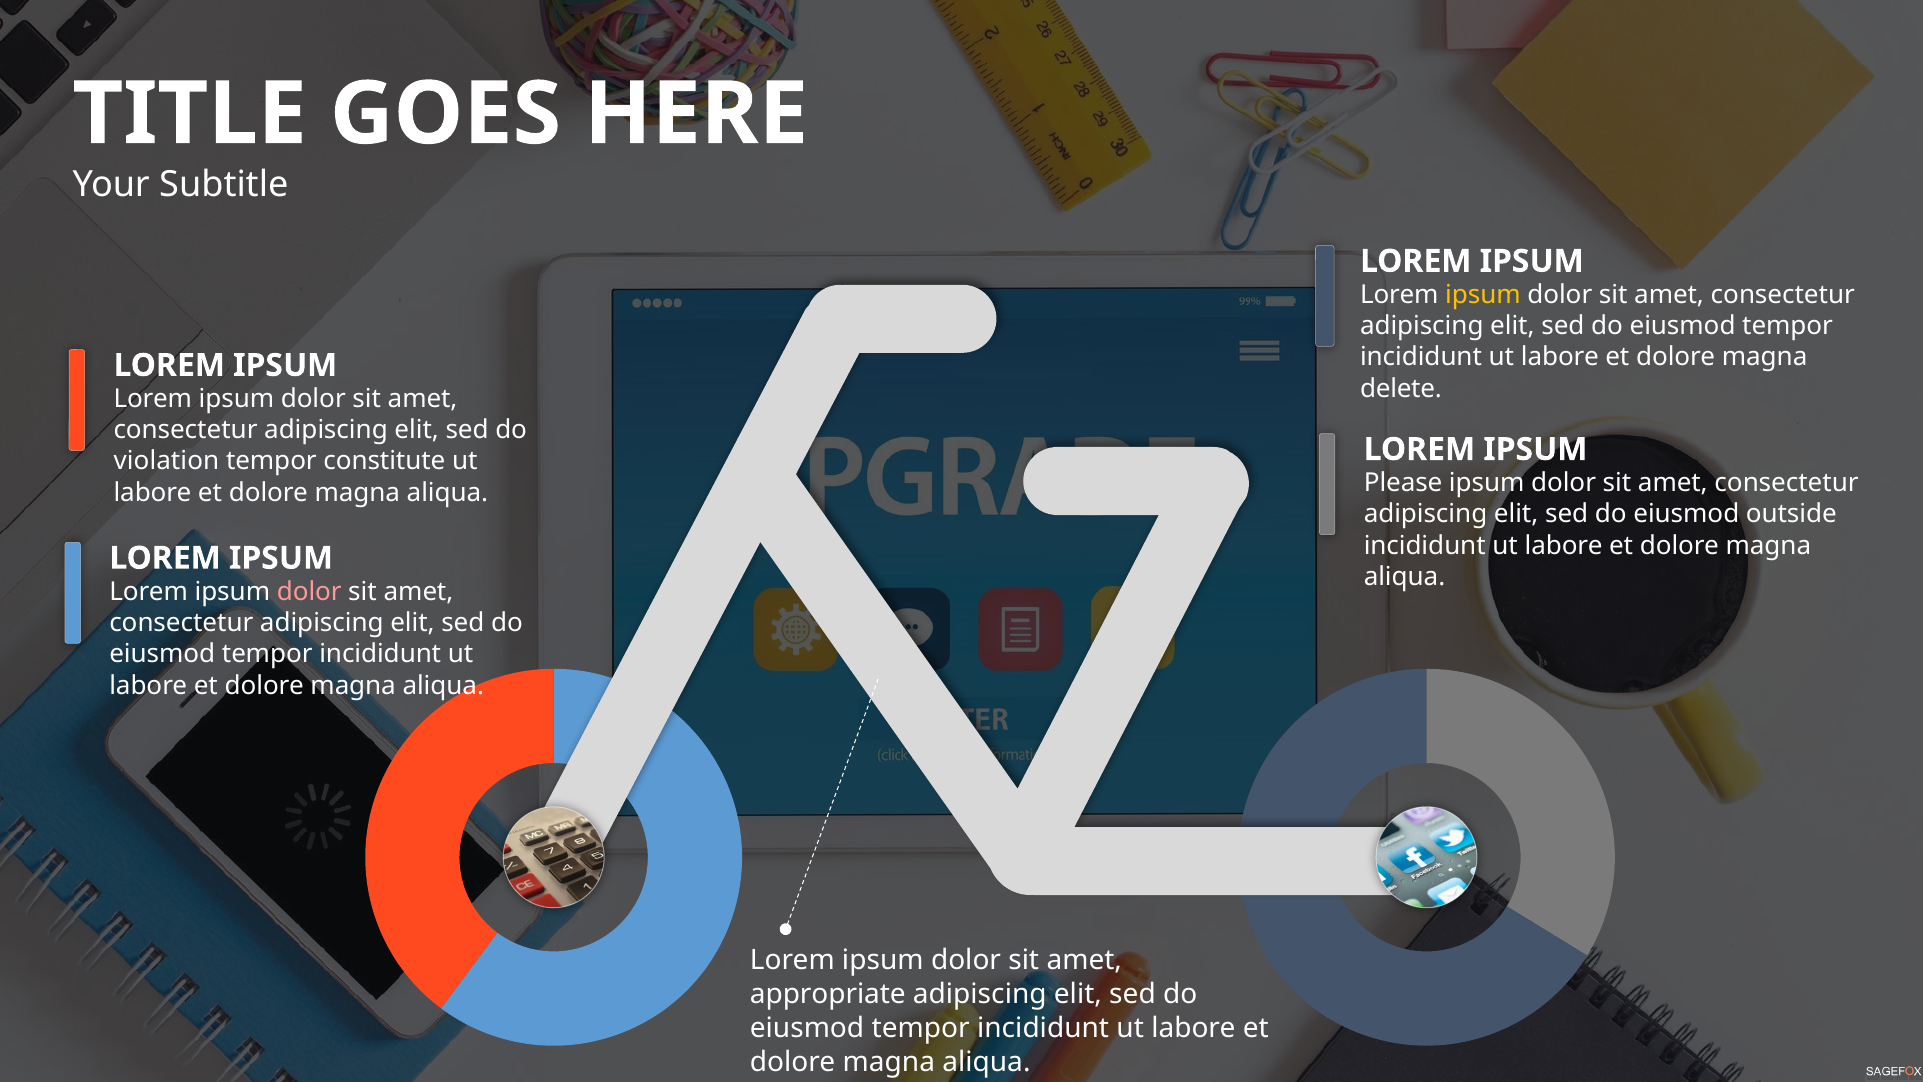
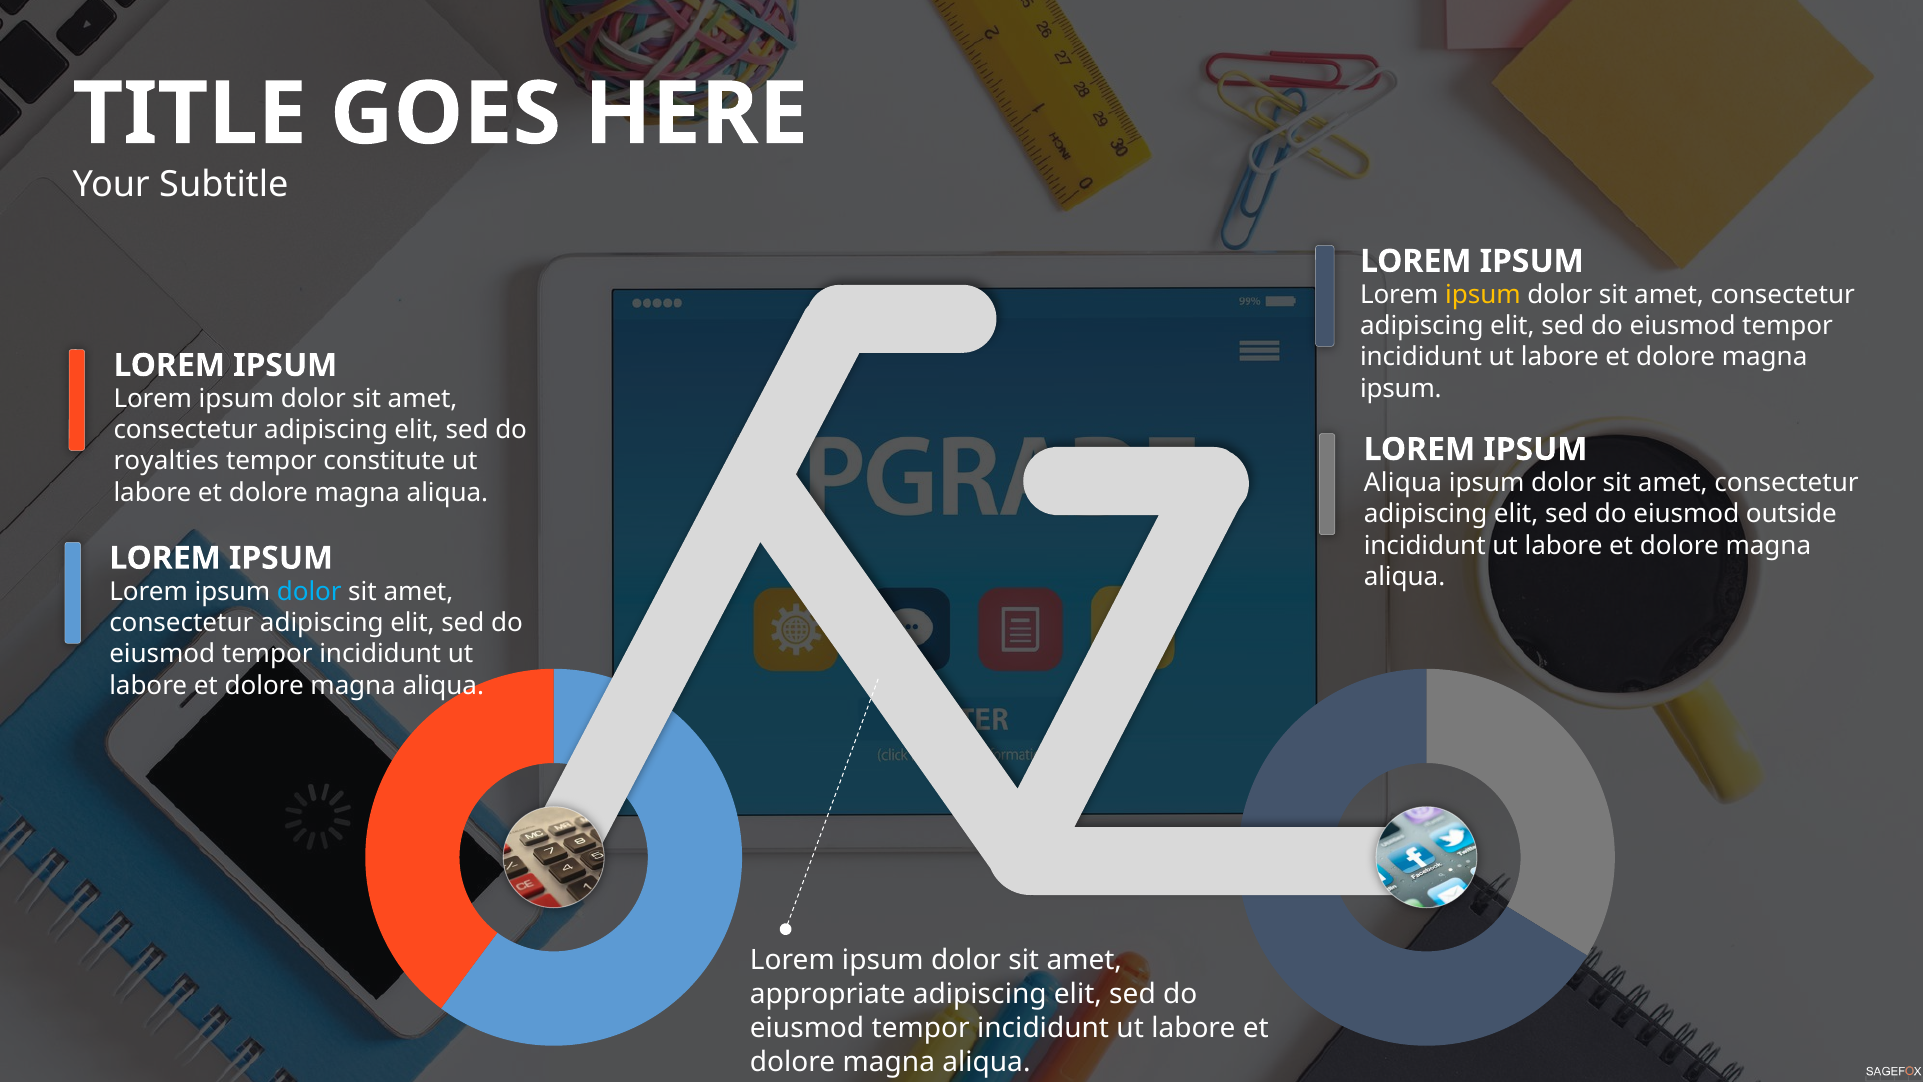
delete at (1401, 388): delete -> ipsum
violation: violation -> royalties
Please at (1403, 483): Please -> Aliqua
dolor at (309, 591) colour: pink -> light blue
